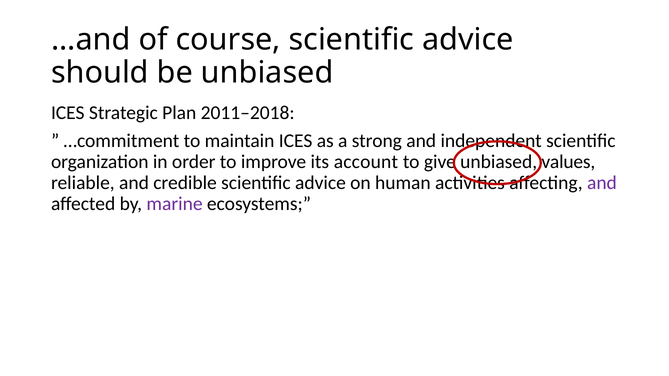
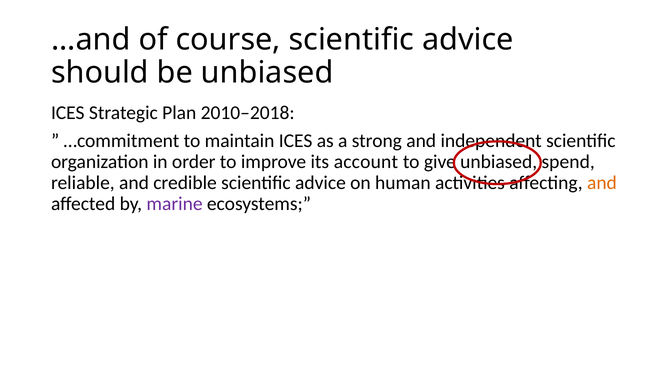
2011–2018: 2011–2018 -> 2010–2018
values: values -> spend
and at (602, 183) colour: purple -> orange
